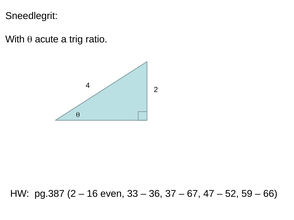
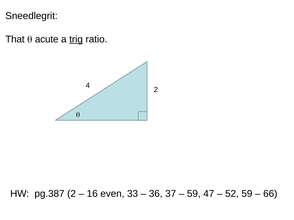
With: With -> That
trig underline: none -> present
67 at (194, 194): 67 -> 59
